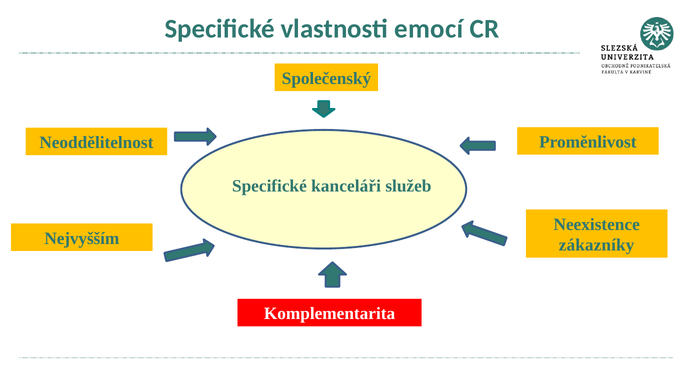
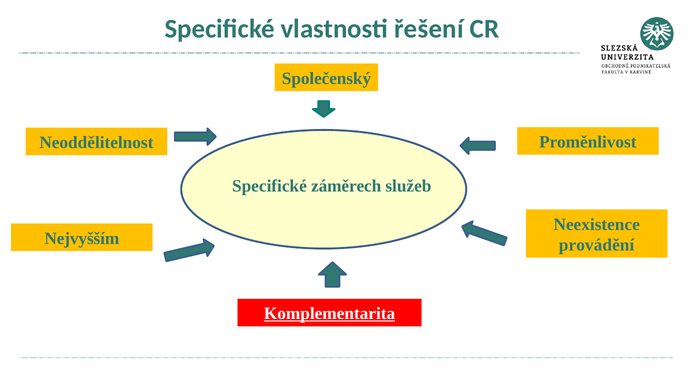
emocí: emocí -> řešení
kanceláři: kanceláři -> záměrech
zákazníky: zákazníky -> provádění
Komplementarita underline: none -> present
